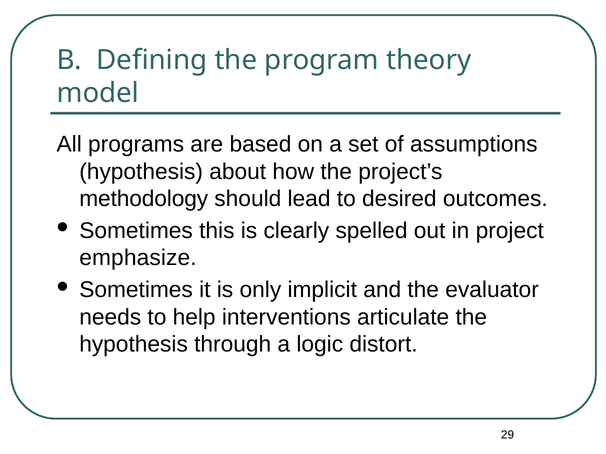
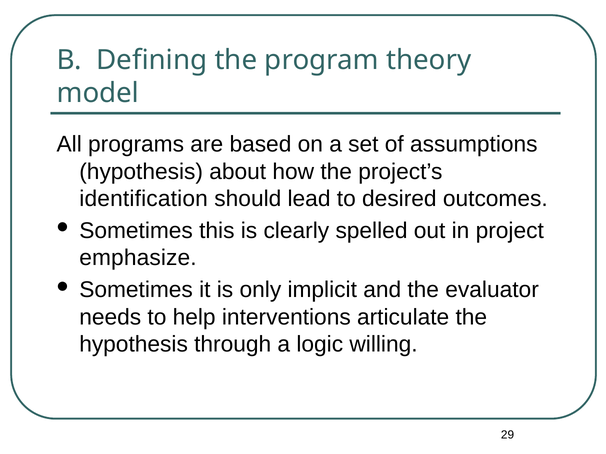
methodology: methodology -> identification
distort: distort -> willing
